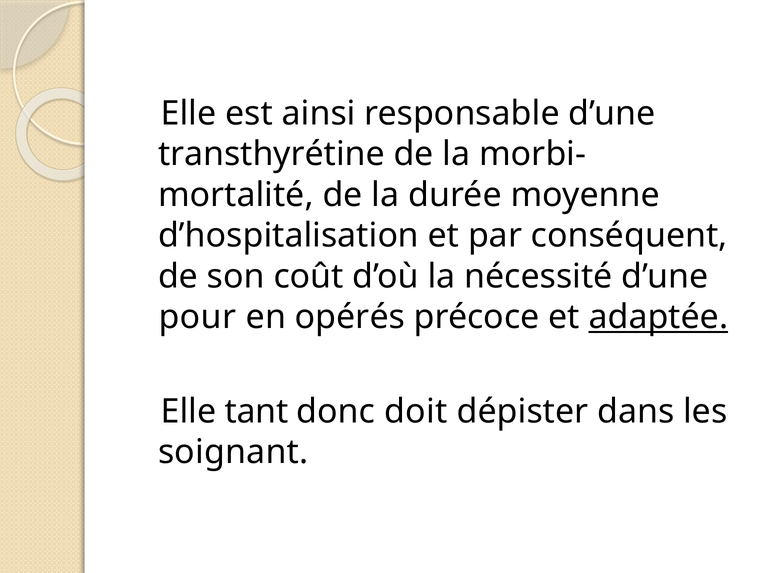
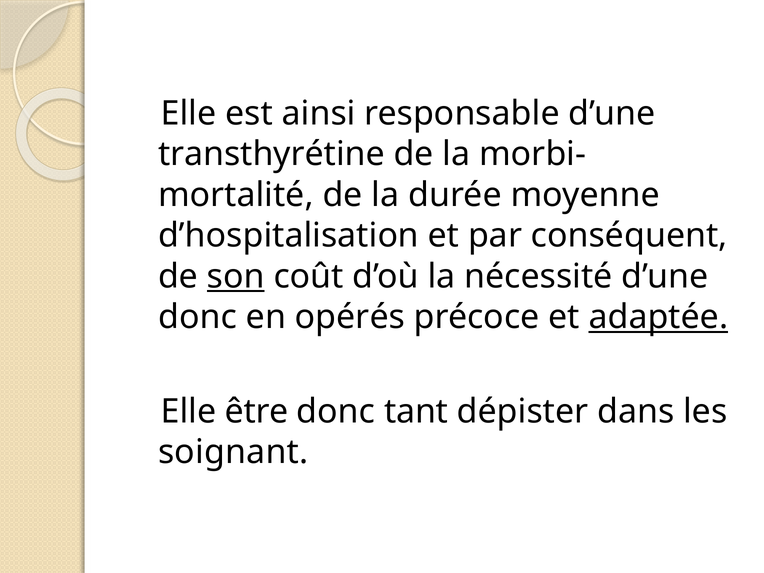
son underline: none -> present
pour at (197, 317): pour -> donc
tant: tant -> être
doit: doit -> tant
